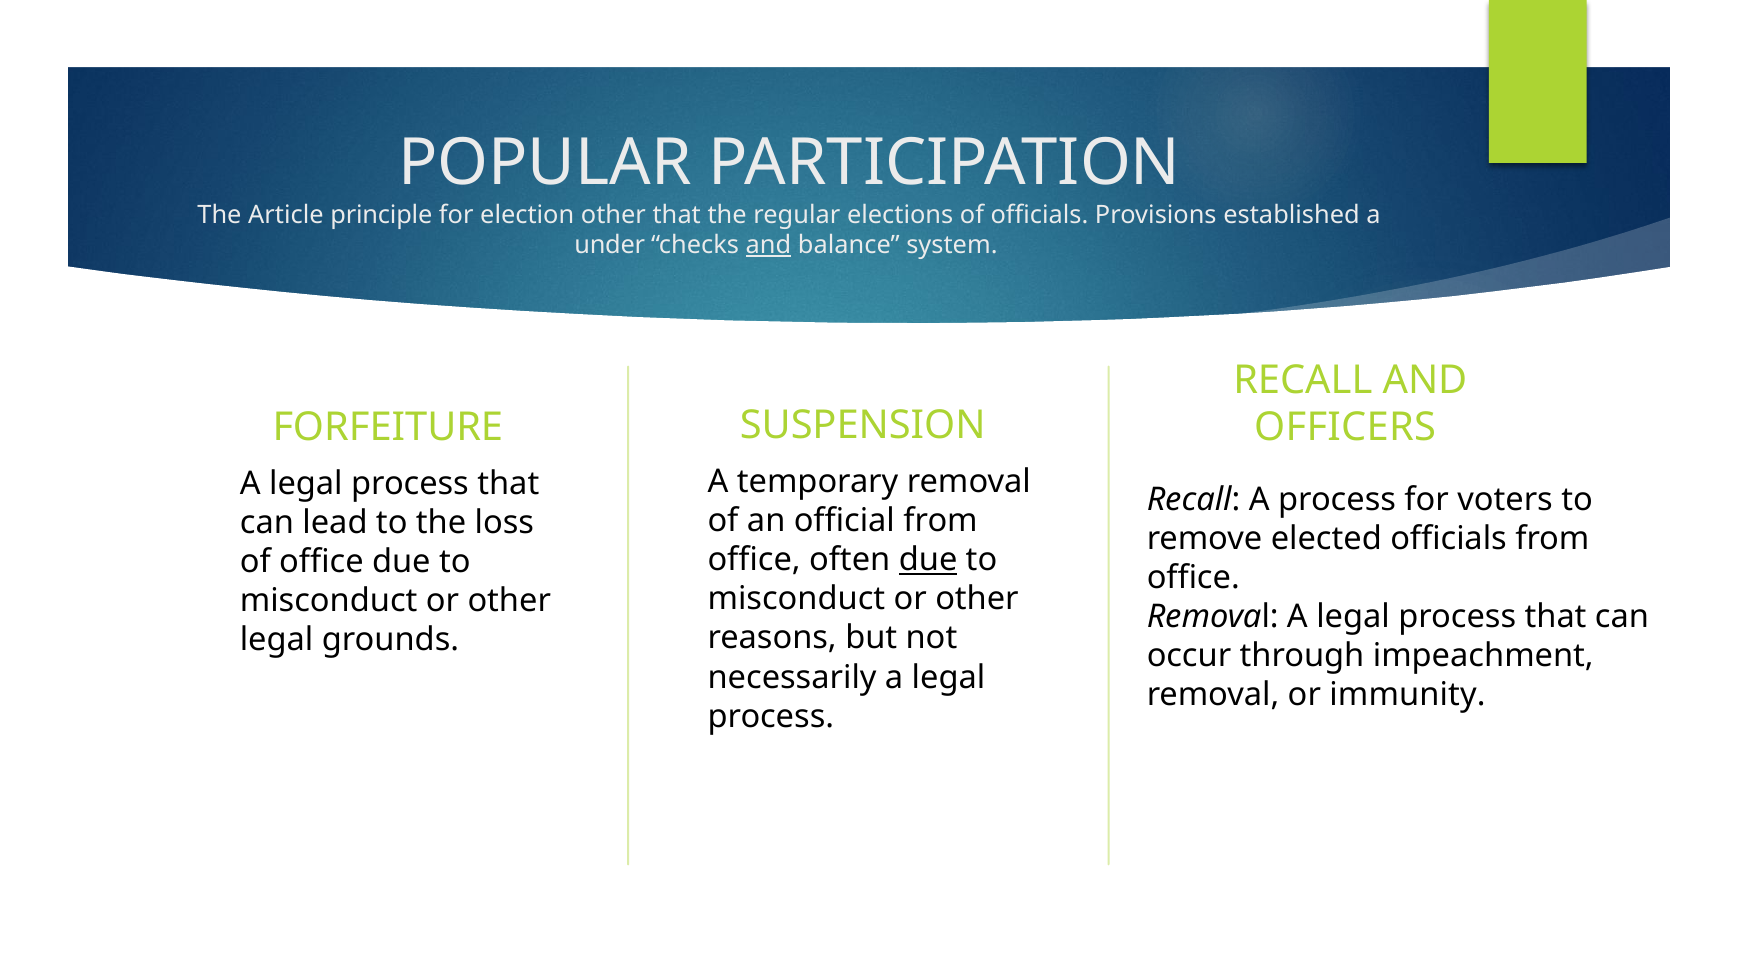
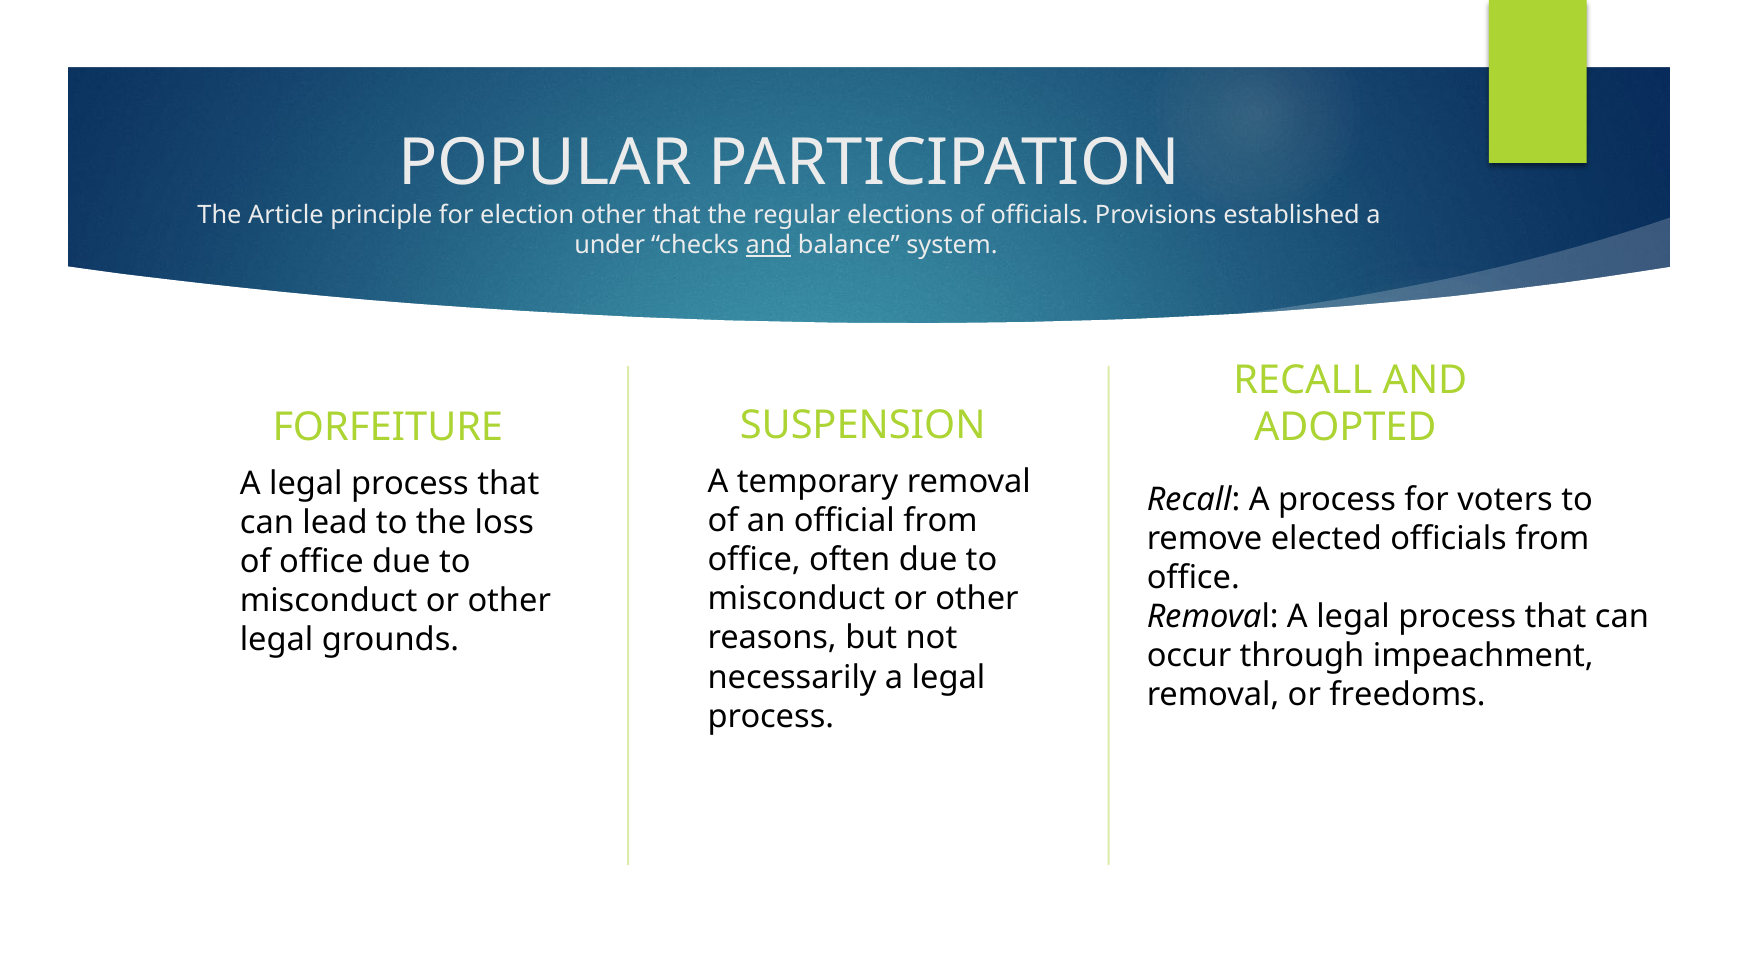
OFFICERS: OFFICERS -> ADOPTED
due at (928, 560) underline: present -> none
immunity: immunity -> freedoms
